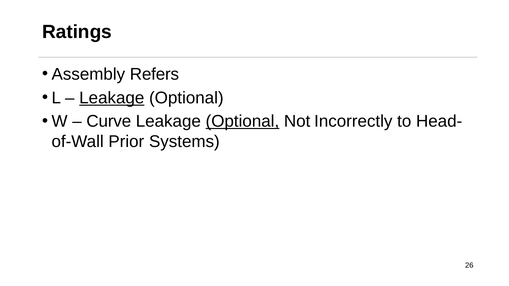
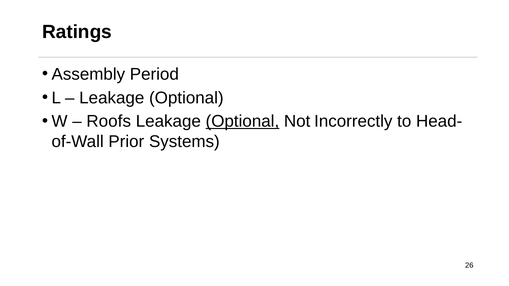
Refers: Refers -> Period
Leakage at (112, 98) underline: present -> none
Curve: Curve -> Roofs
